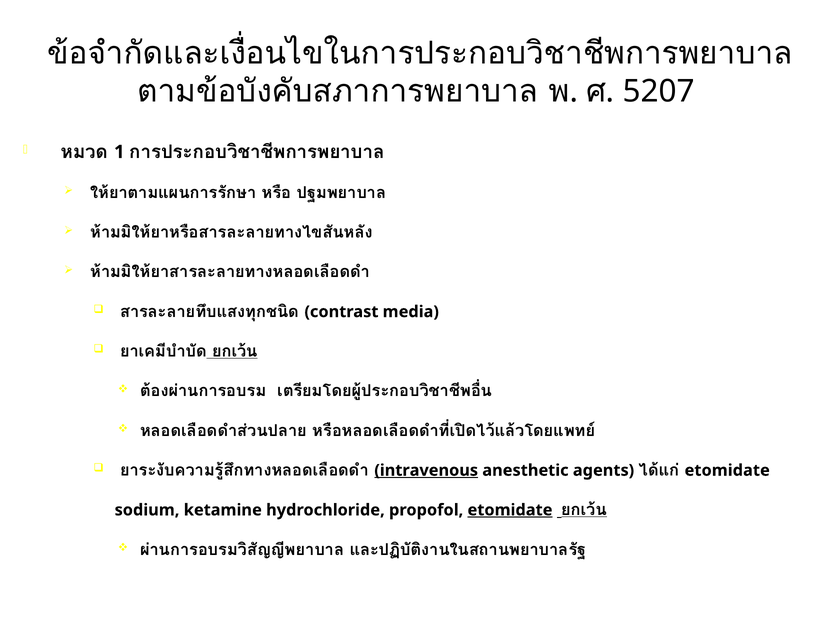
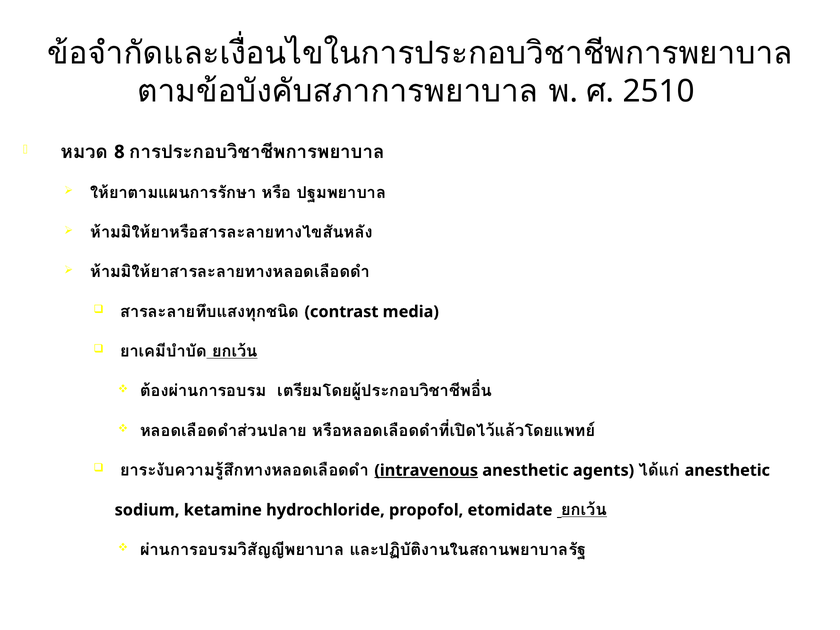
5207: 5207 -> 2510
1: 1 -> 8
etomidate at (727, 470): etomidate -> anesthetic
etomidate at (510, 510) underline: present -> none
